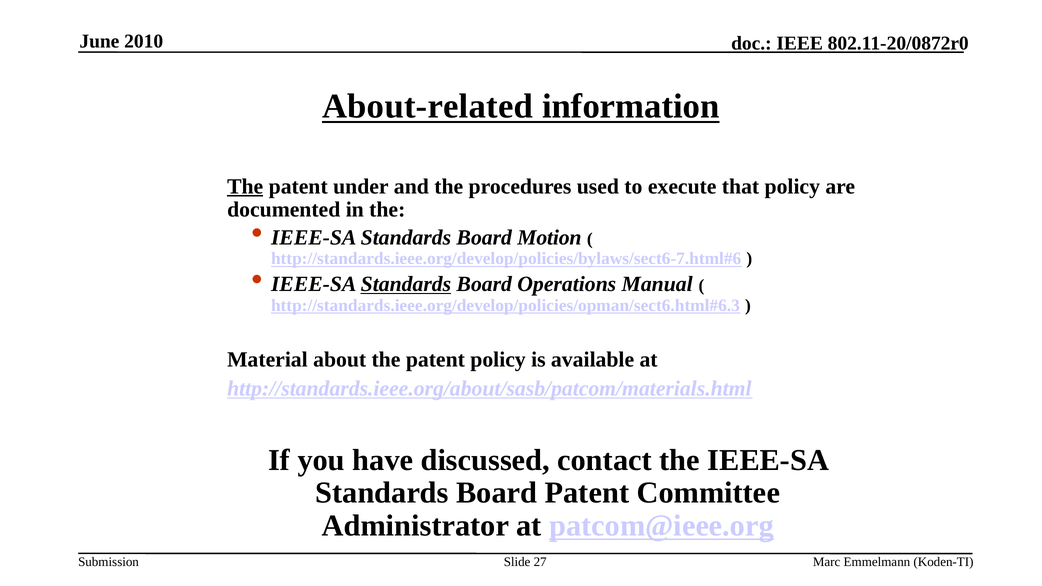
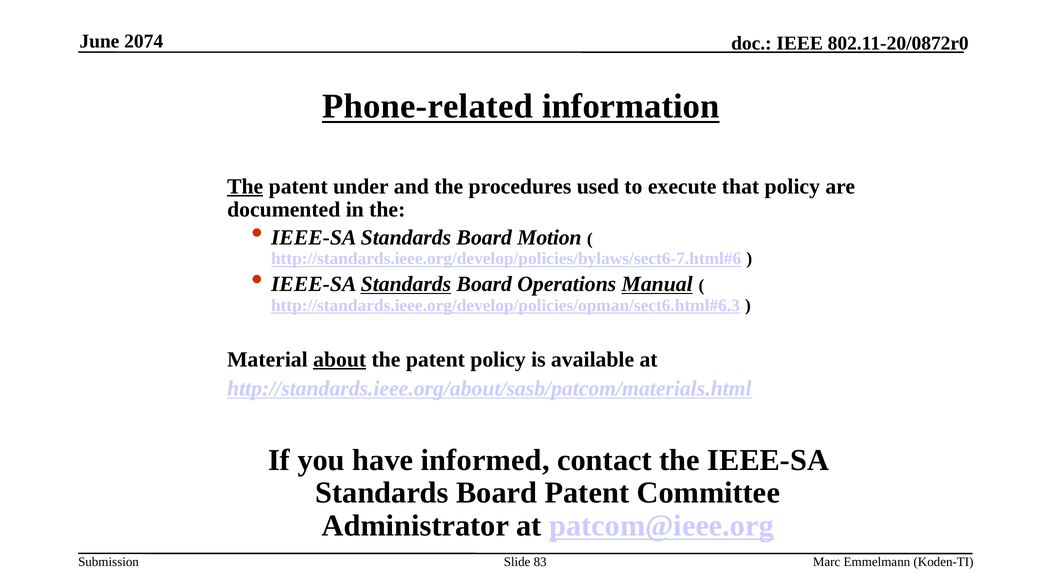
2010: 2010 -> 2074
About-related: About-related -> Phone-related
Manual underline: none -> present
about underline: none -> present
discussed: discussed -> informed
27: 27 -> 83
